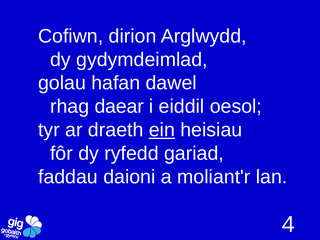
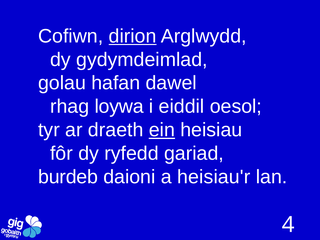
dirion underline: none -> present
daear: daear -> loywa
faddau: faddau -> burdeb
moliant'r: moliant'r -> heisiau'r
